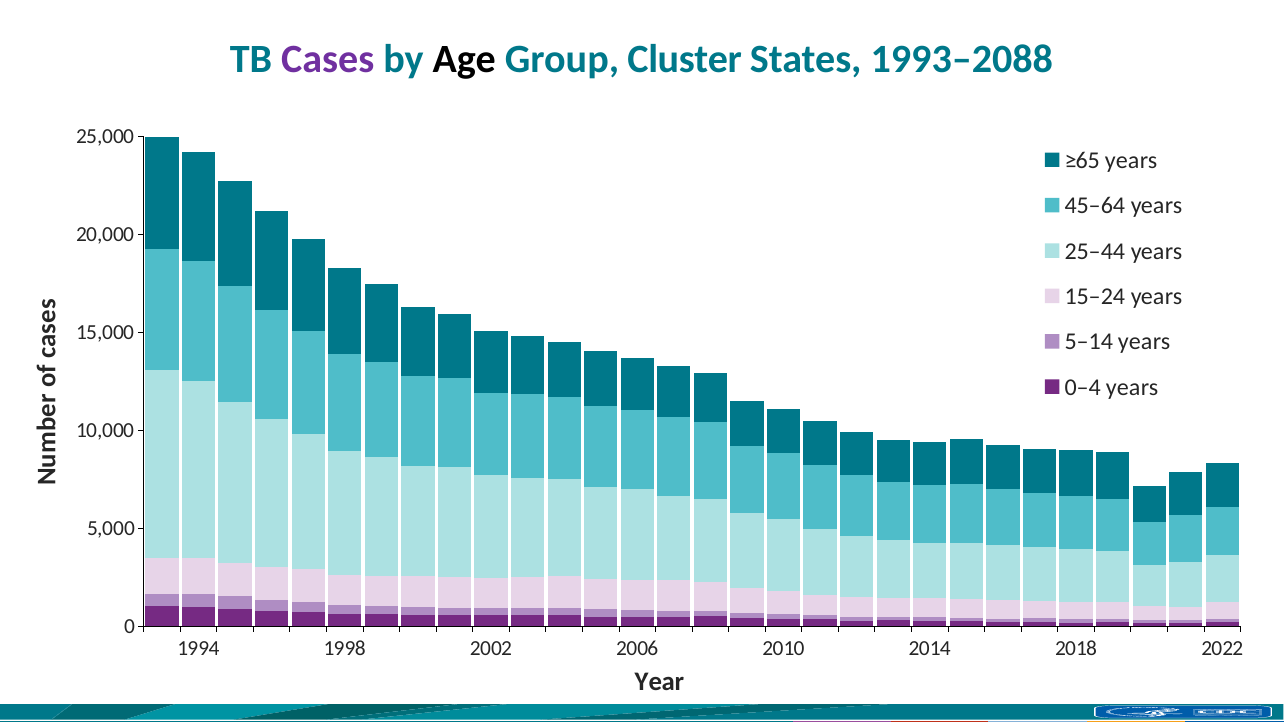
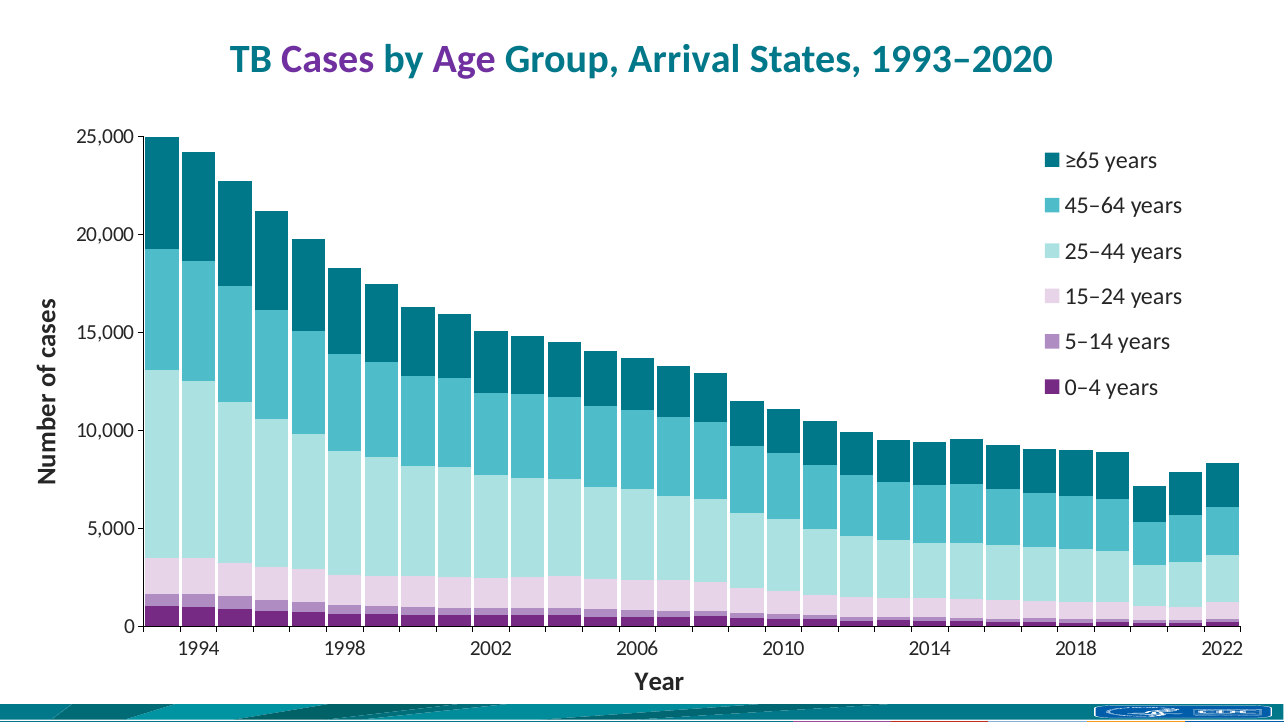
Age colour: black -> purple
Cluster: Cluster -> Arrival
1993–2088: 1993–2088 -> 1993–2020
